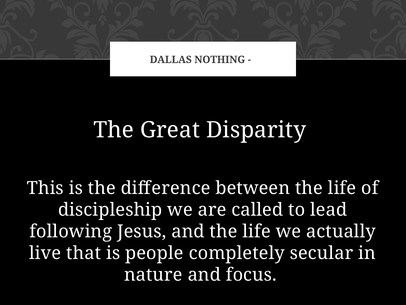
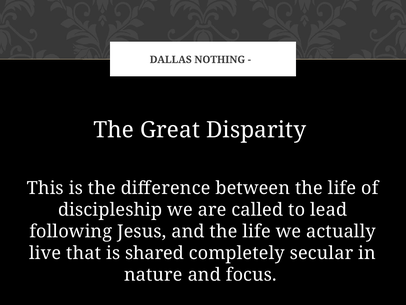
people: people -> shared
